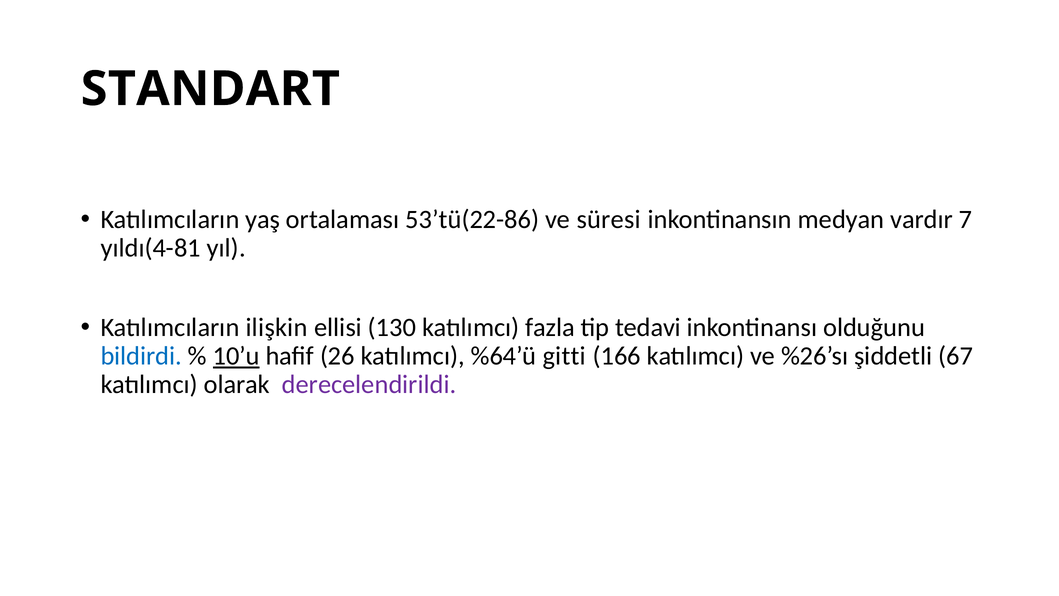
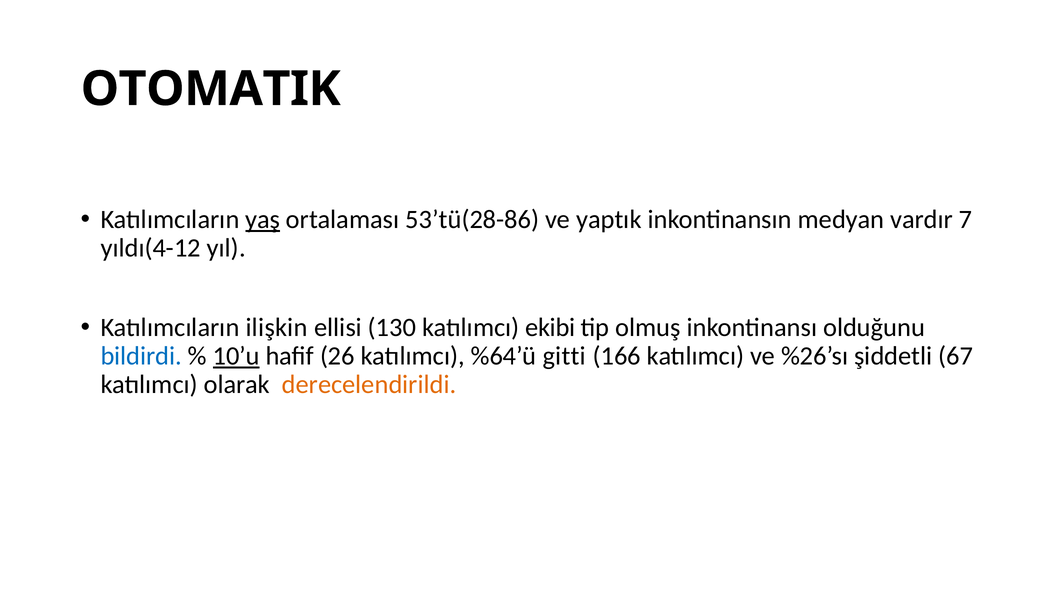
STANDART: STANDART -> OTOMATIK
yaş underline: none -> present
53’tü(22-86: 53’tü(22-86 -> 53’tü(28-86
süresi: süresi -> yaptık
yıldı(4-81: yıldı(4-81 -> yıldı(4-12
fazla: fazla -> ekibi
tedavi: tedavi -> olmuş
derecelendirildi colour: purple -> orange
